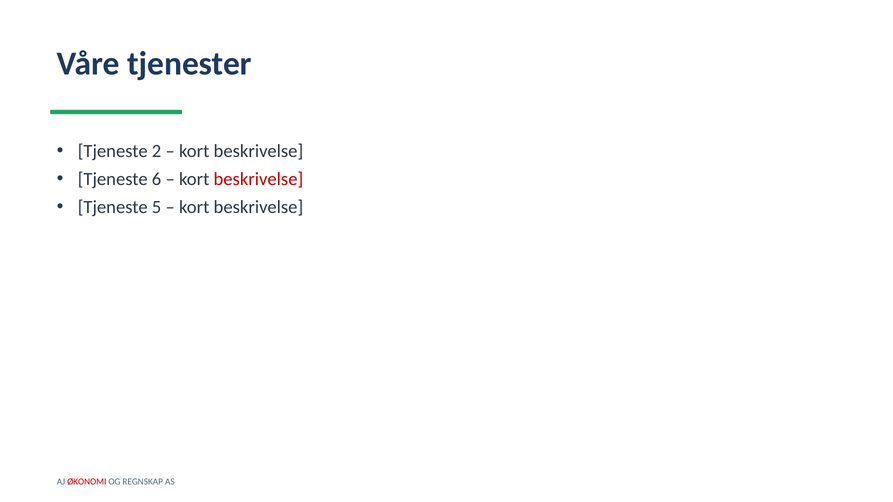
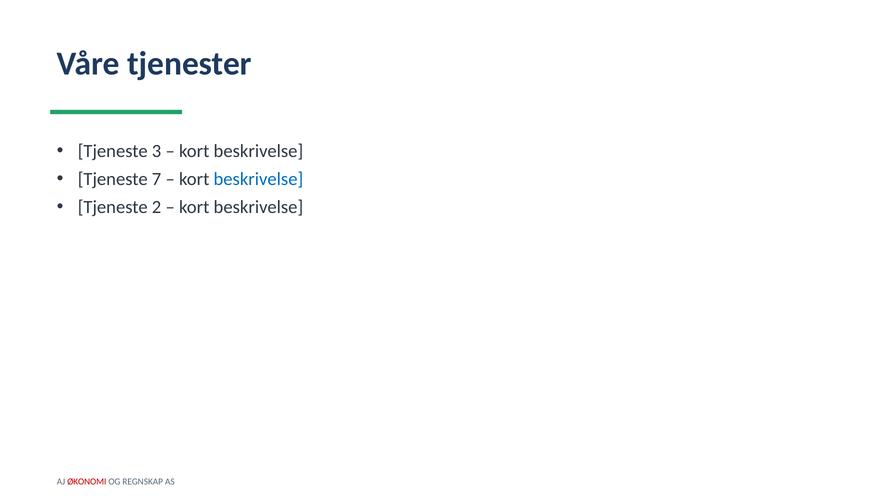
2: 2 -> 3
6: 6 -> 7
beskrivelse at (258, 179) colour: red -> blue
5: 5 -> 2
